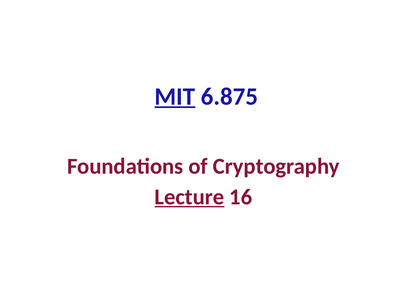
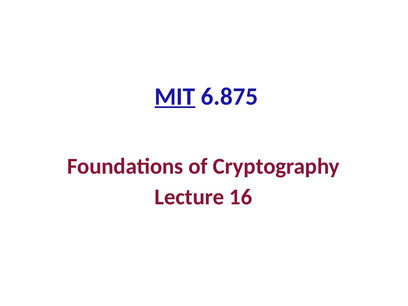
Lecture underline: present -> none
